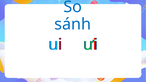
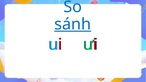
sánh underline: none -> present
